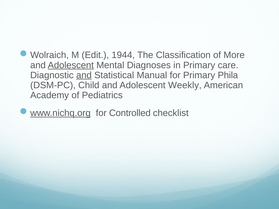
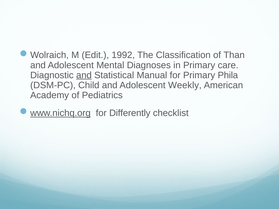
1944: 1944 -> 1992
More: More -> Than
Adolescent at (71, 65) underline: present -> none
Controlled: Controlled -> Differently
